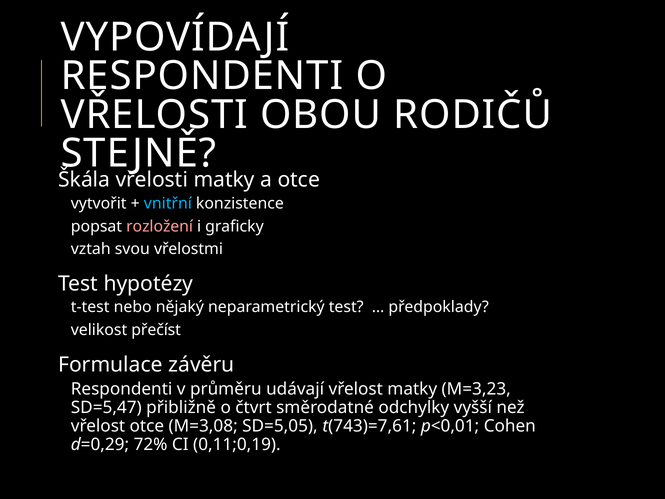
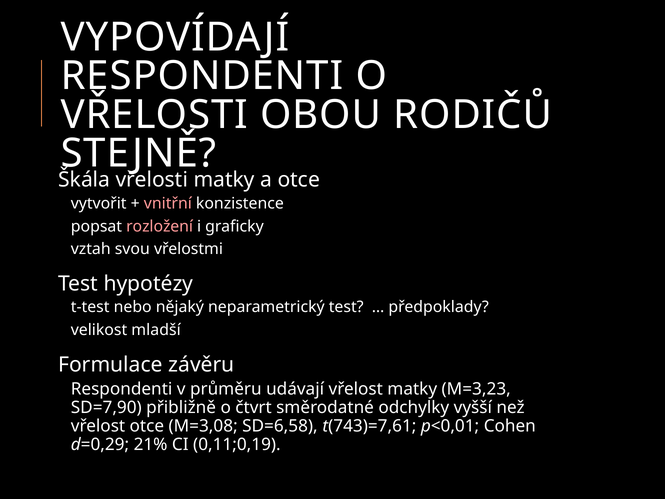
vnitřní colour: light blue -> pink
přečíst: přečíst -> mladší
SD=5,47: SD=5,47 -> SD=7,90
SD=5,05: SD=5,05 -> SD=6,58
72%: 72% -> 21%
